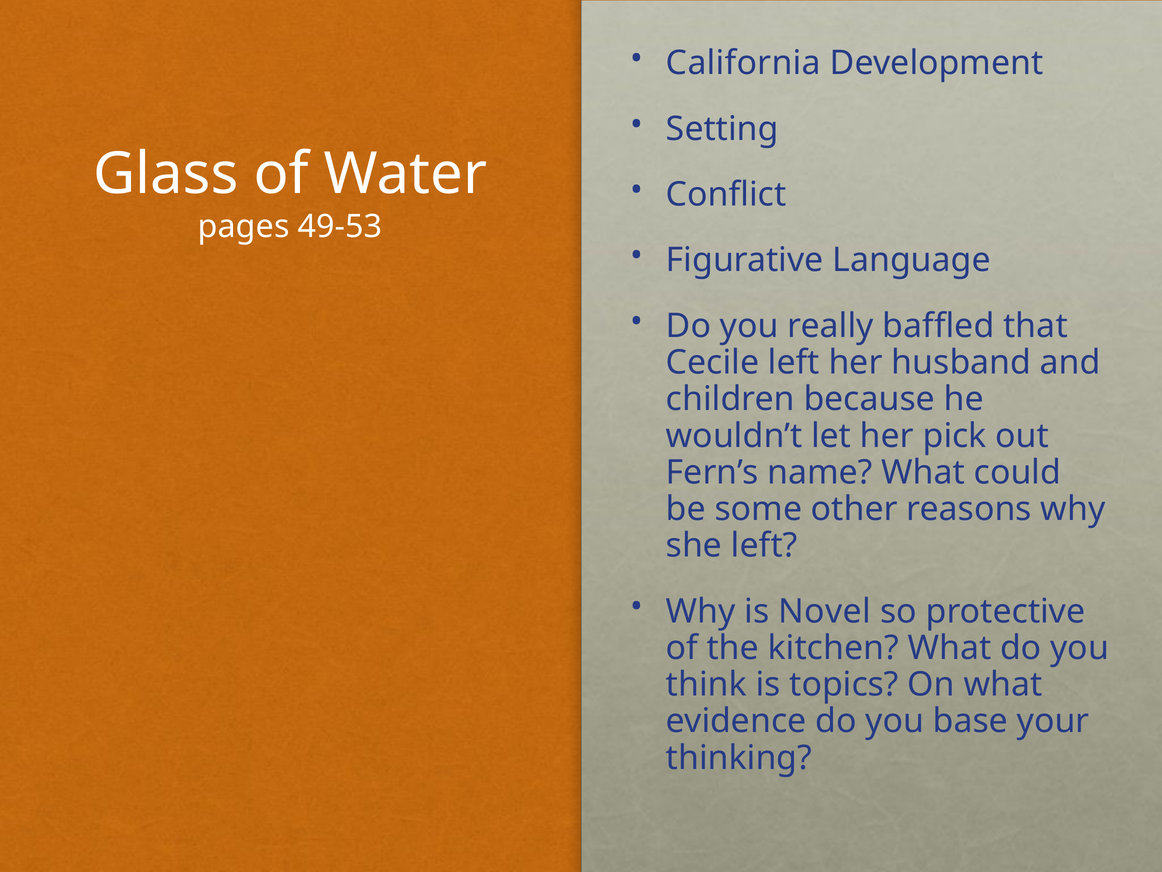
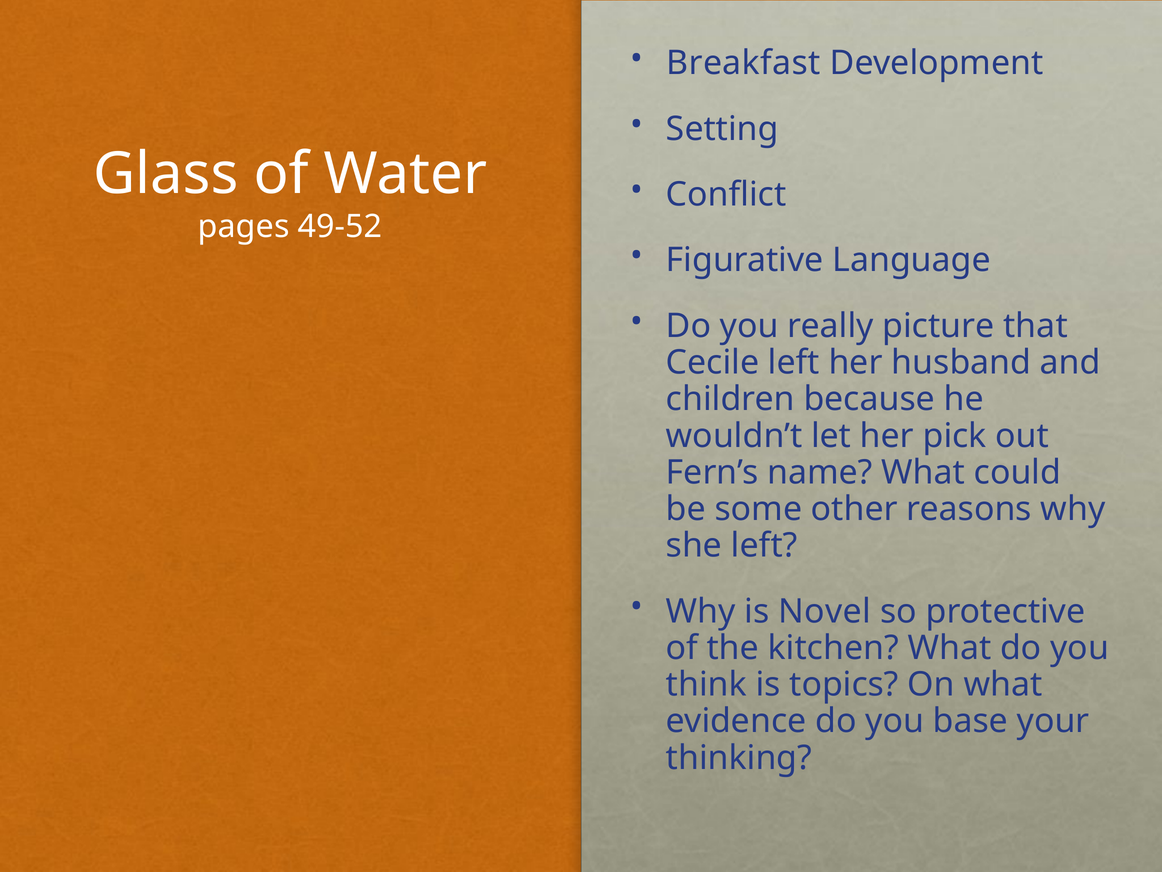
California: California -> Breakfast
49-53: 49-53 -> 49-52
baffled: baffled -> picture
